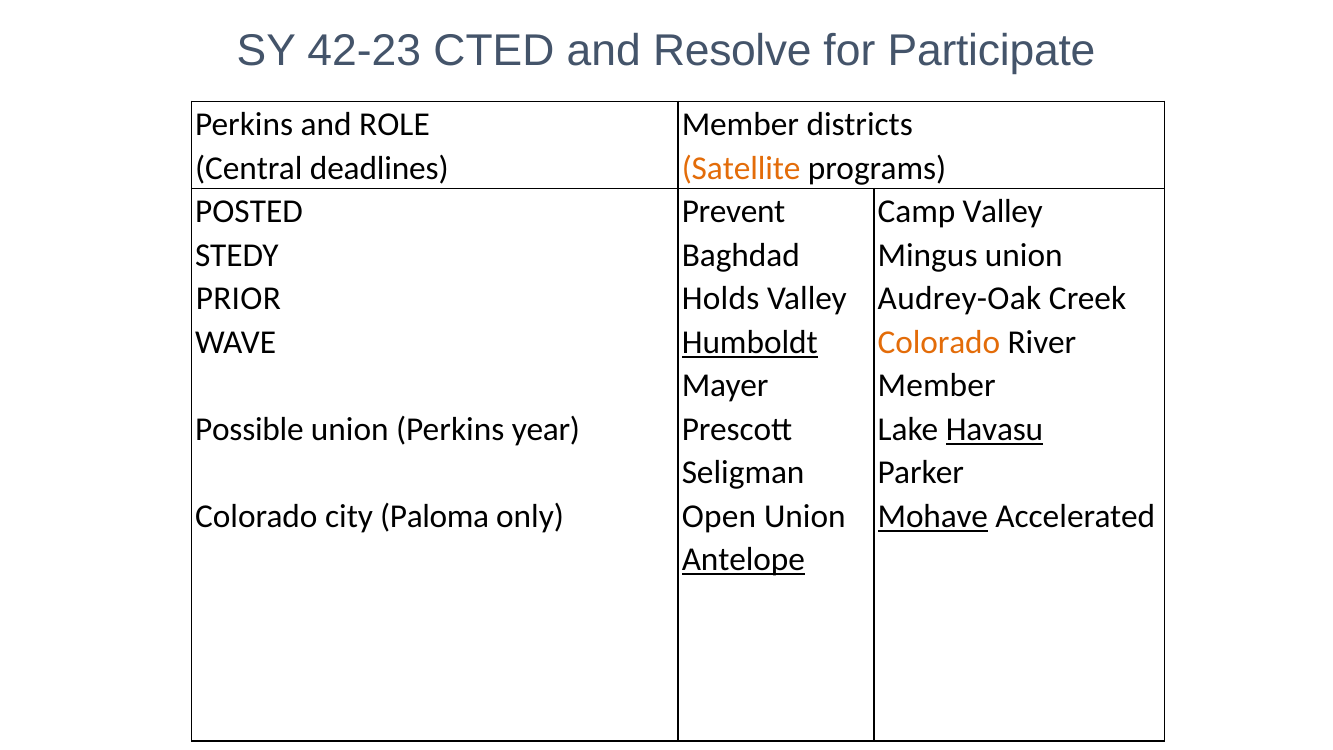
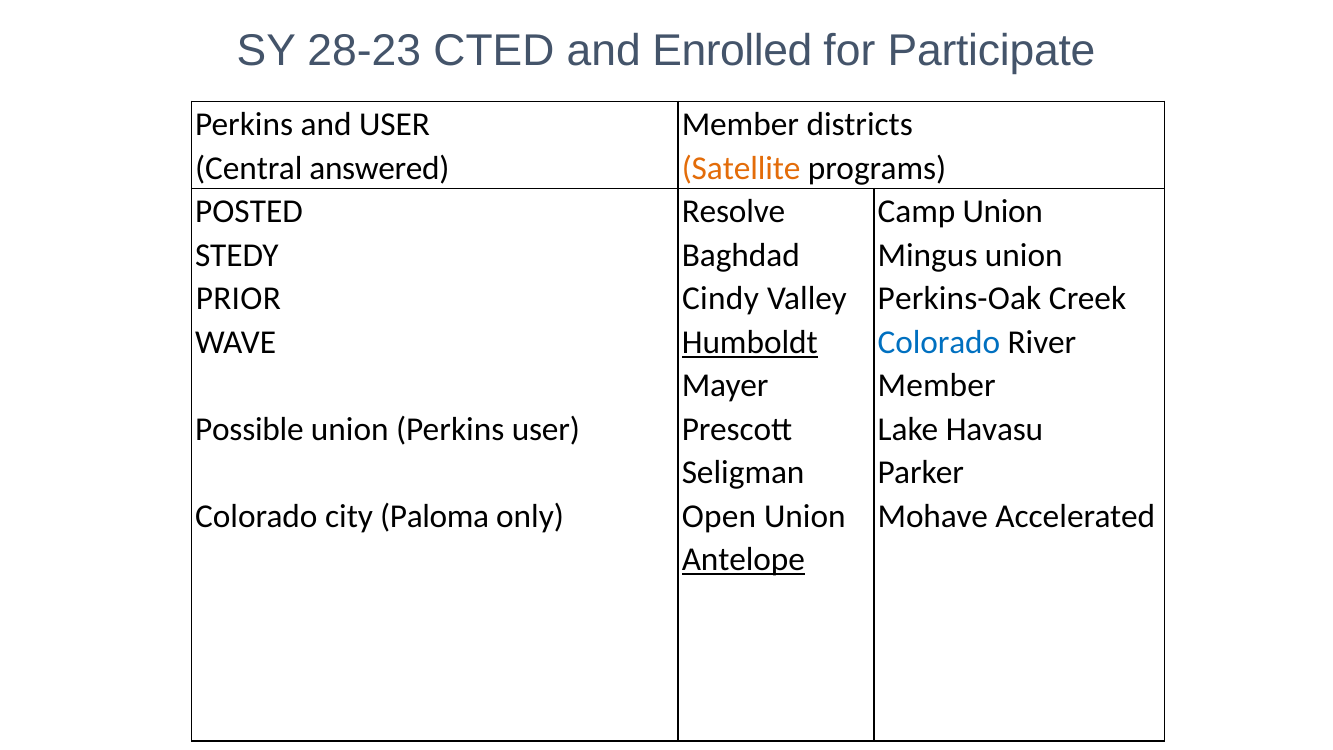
42-23: 42-23 -> 28-23
Resolve: Resolve -> Enrolled
and ROLE: ROLE -> USER
deadlines: deadlines -> answered
Prevent: Prevent -> Resolve
Camp Valley: Valley -> Union
Holds: Holds -> Cindy
Audrey-Oak: Audrey-Oak -> Perkins-Oak
Colorado at (939, 342) colour: orange -> blue
Perkins year: year -> user
Havasu underline: present -> none
Mohave underline: present -> none
